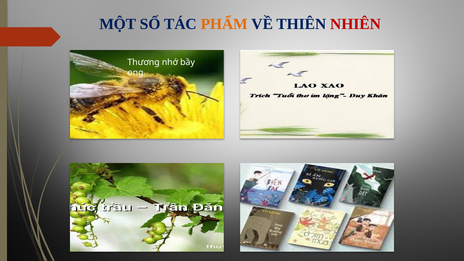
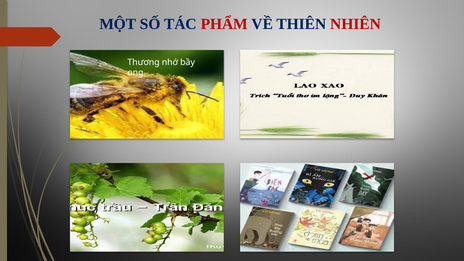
PHẨM colour: orange -> red
